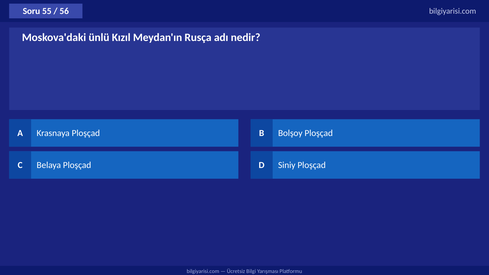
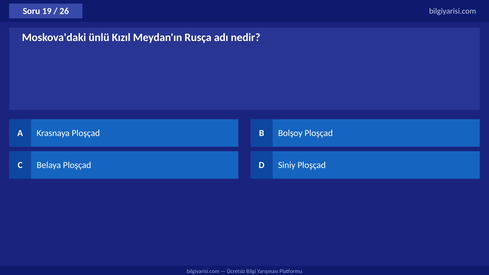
55: 55 -> 19
56: 56 -> 26
